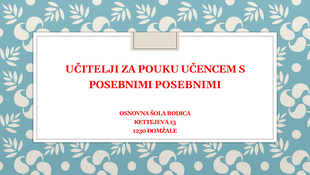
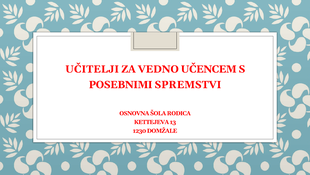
POUKU: POUKU -> VEDNO
POSEBNIMI POSEBNIMI: POSEBNIMI -> SPREMSTVI
